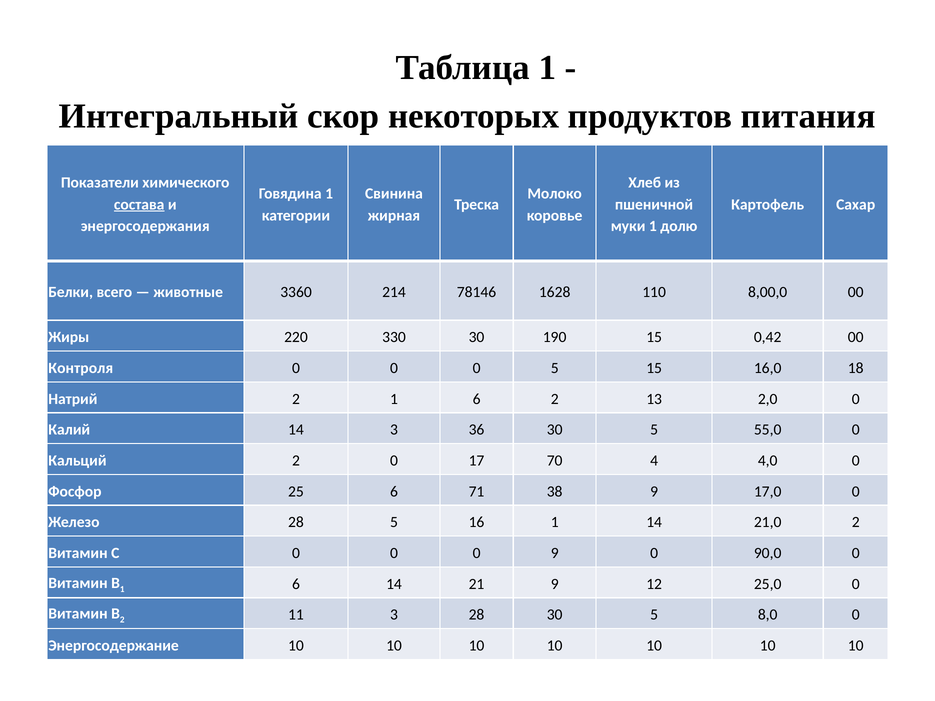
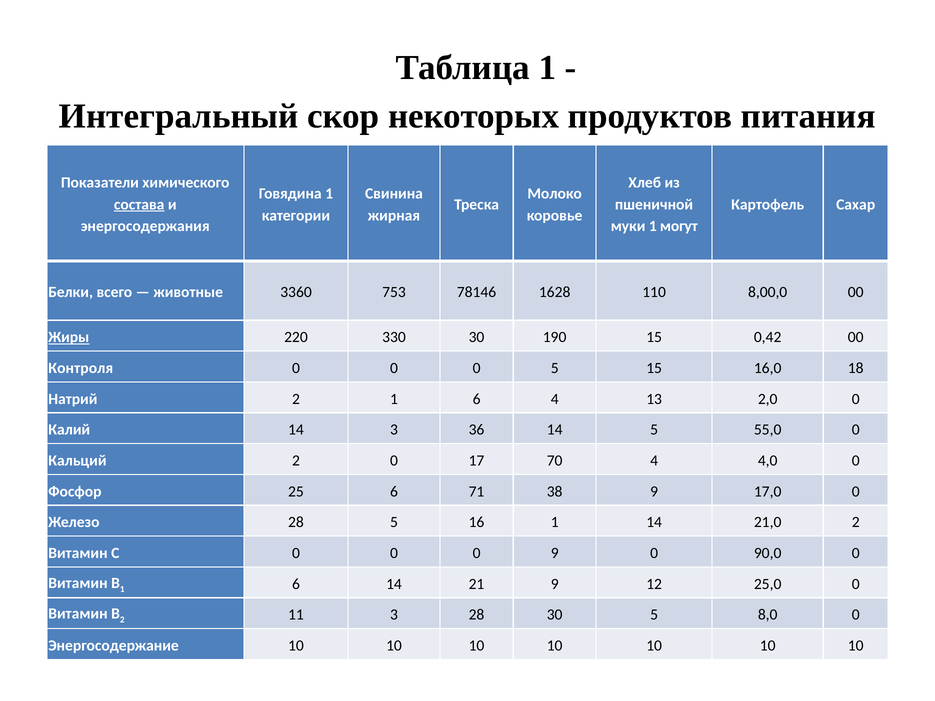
долю: долю -> могут
214: 214 -> 753
Жиры underline: none -> present
6 2: 2 -> 4
36 30: 30 -> 14
